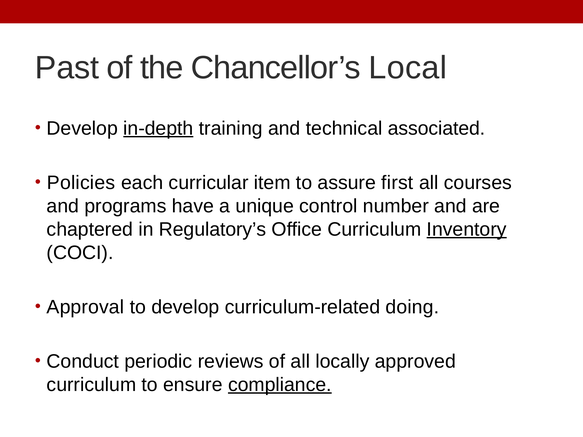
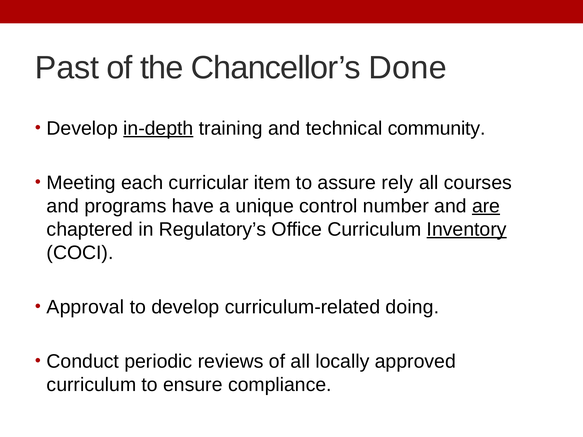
Local: Local -> Done
associated: associated -> community
Policies: Policies -> Meeting
first: first -> rely
are underline: none -> present
compliance underline: present -> none
